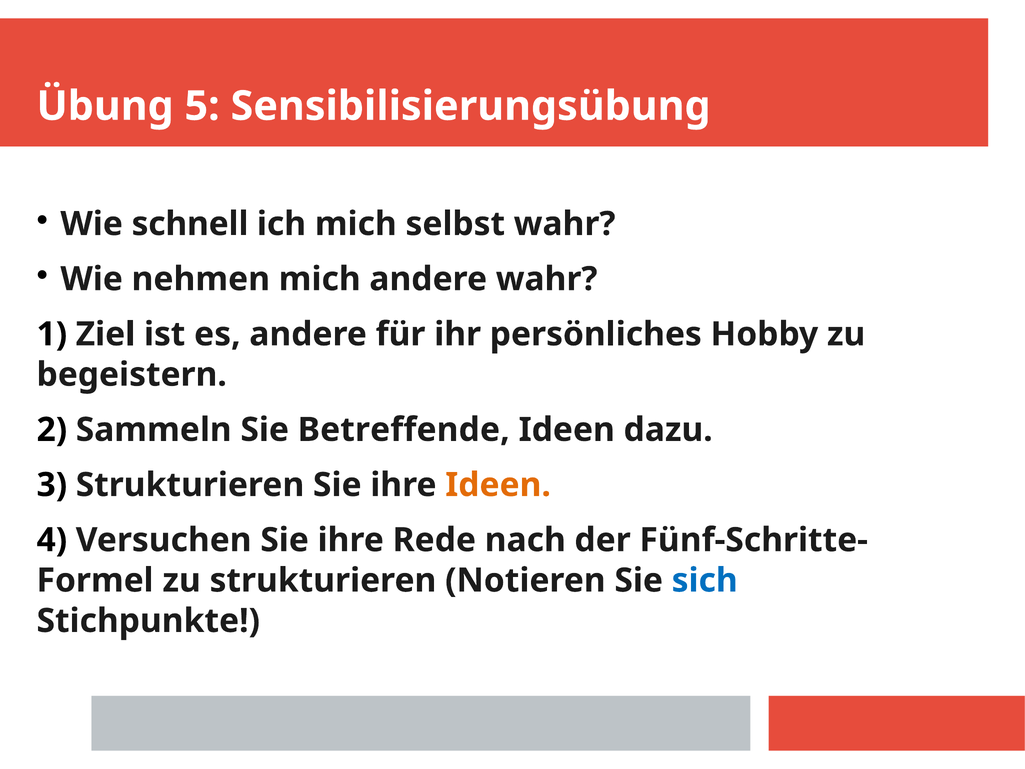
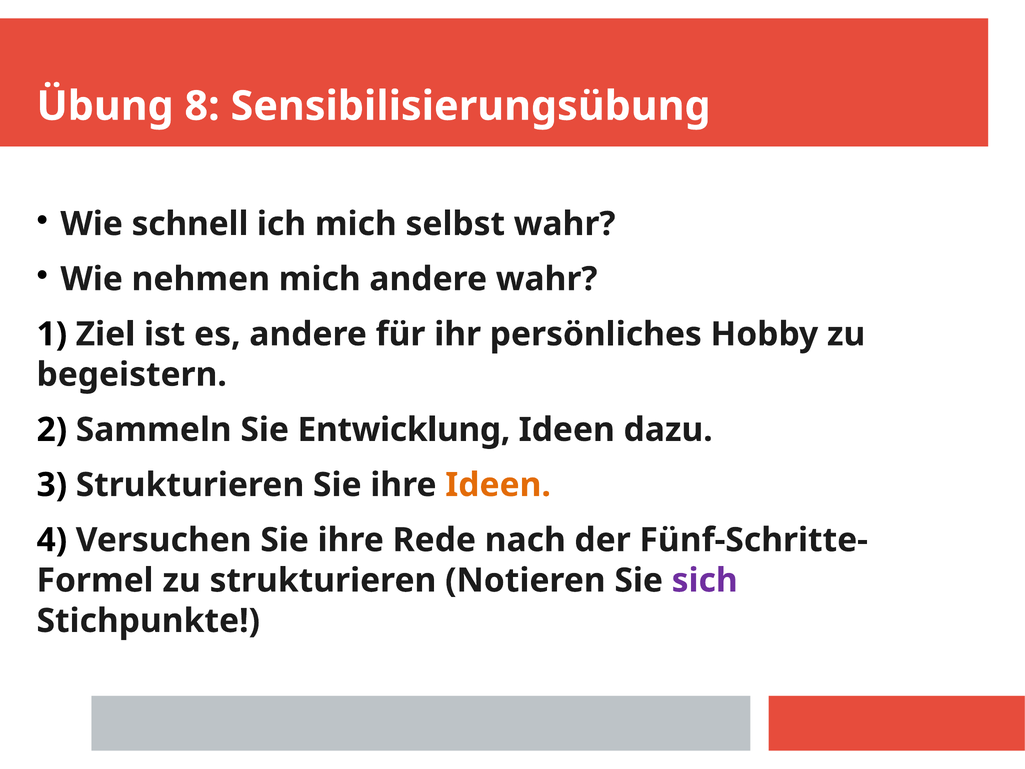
5: 5 -> 8
Betreffende: Betreffende -> Entwicklung
sich colour: blue -> purple
